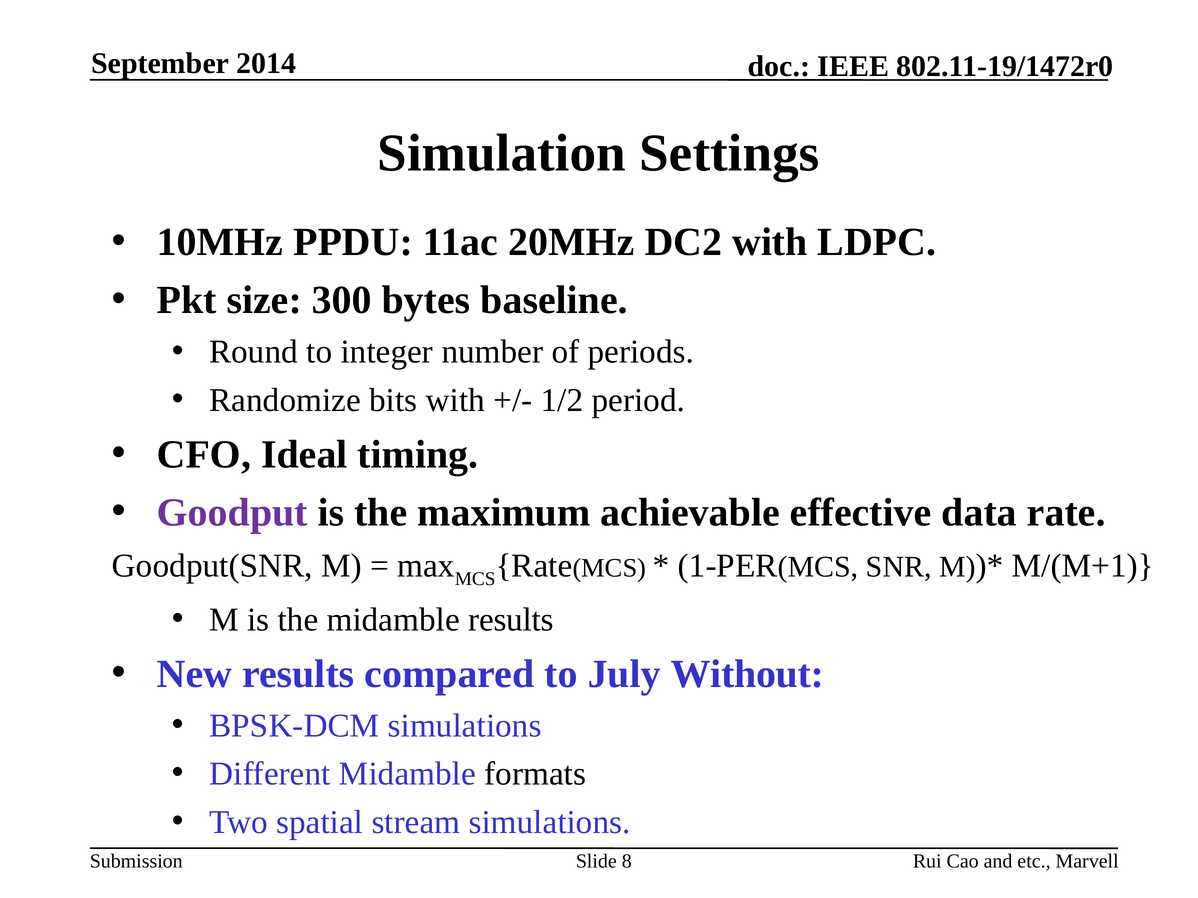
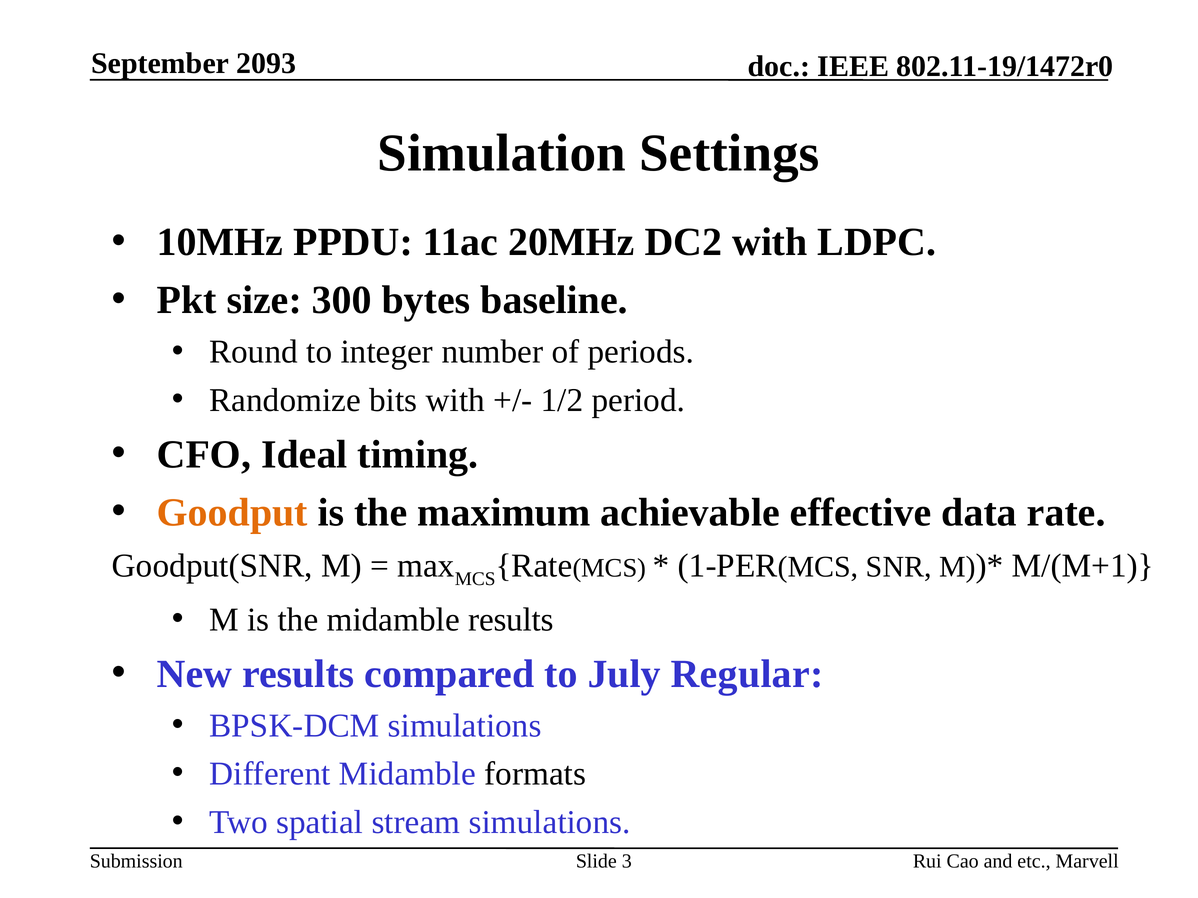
2014: 2014 -> 2093
Goodput colour: purple -> orange
Without: Without -> Regular
8: 8 -> 3
